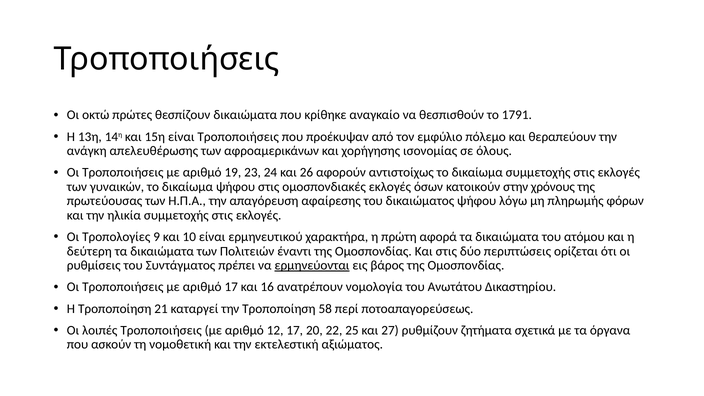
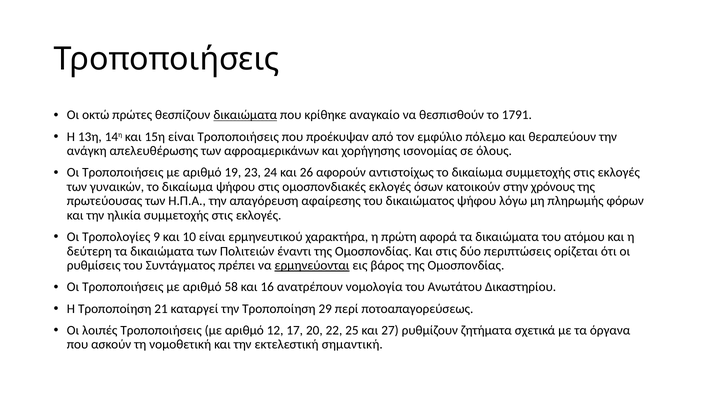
δικαιώματα at (245, 115) underline: none -> present
αριθμό 17: 17 -> 58
58: 58 -> 29
αξιώματος: αξιώματος -> σημαντική
